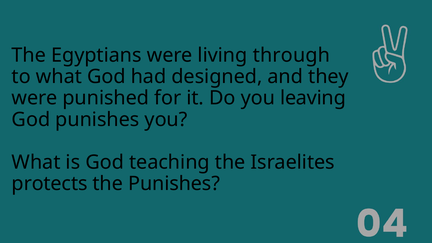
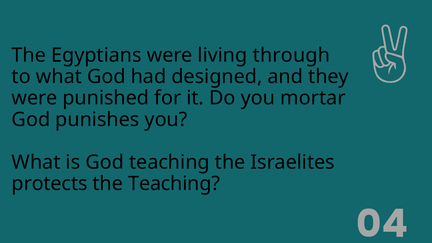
leaving: leaving -> mortar
the Punishes: Punishes -> Teaching
